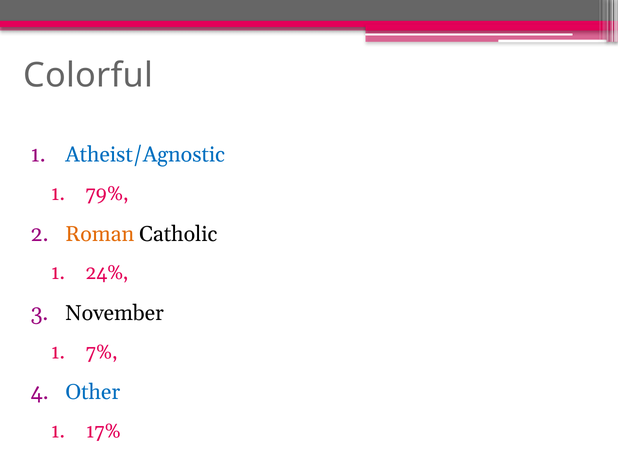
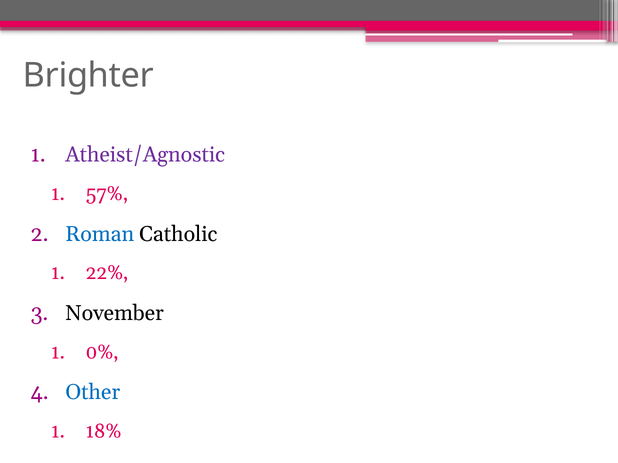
Colorful: Colorful -> Brighter
Atheist/Agnostic colour: blue -> purple
79%: 79% -> 57%
Roman colour: orange -> blue
24%: 24% -> 22%
7%: 7% -> 0%
17%: 17% -> 18%
